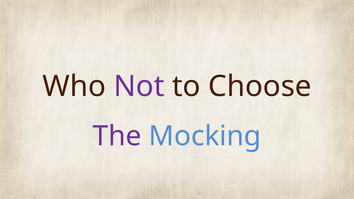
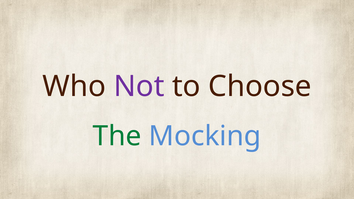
The colour: purple -> green
